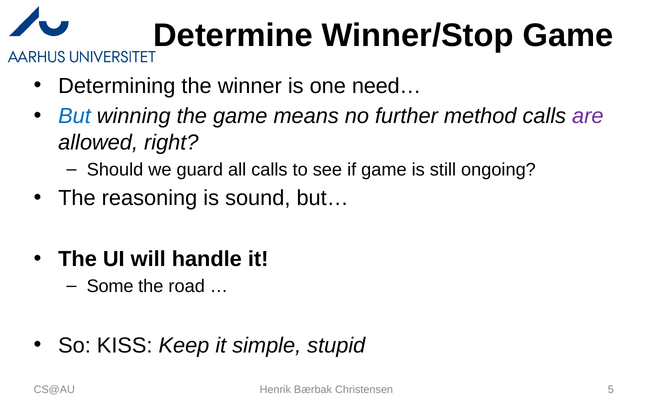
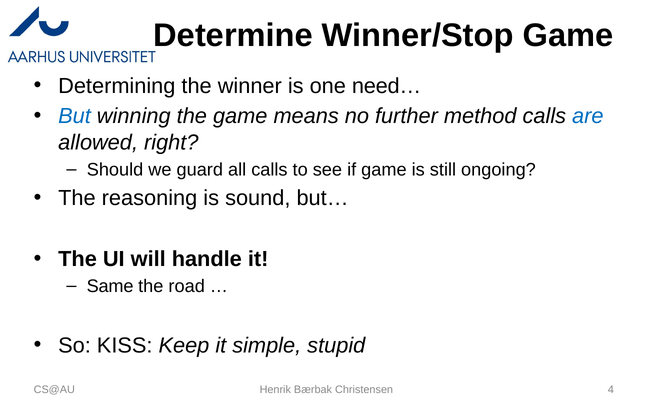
are colour: purple -> blue
Some: Some -> Same
5: 5 -> 4
